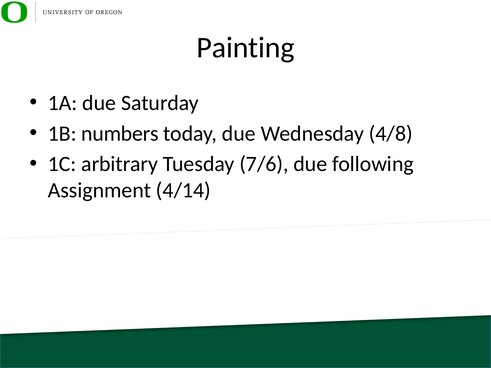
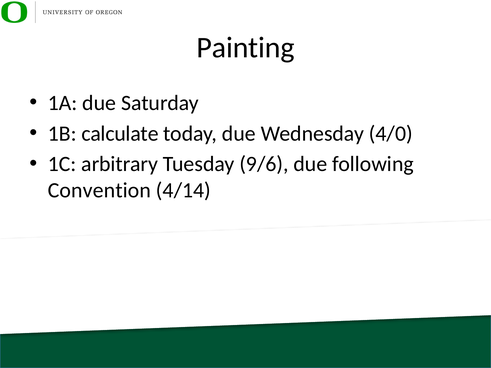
numbers: numbers -> calculate
4/8: 4/8 -> 4/0
7/6: 7/6 -> 9/6
Assignment: Assignment -> Convention
